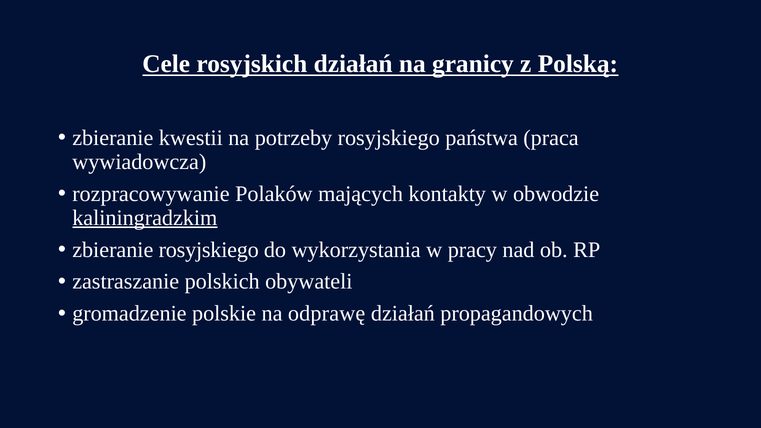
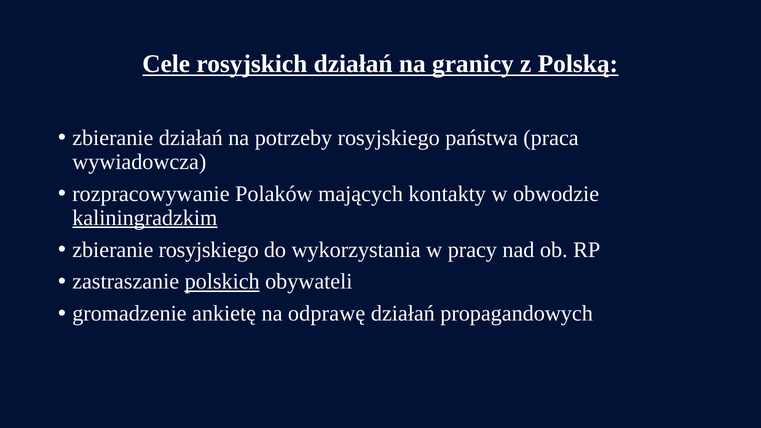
zbieranie kwestii: kwestii -> działań
polskich underline: none -> present
polskie: polskie -> ankietę
